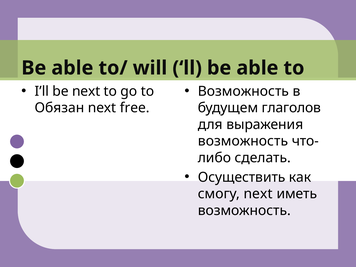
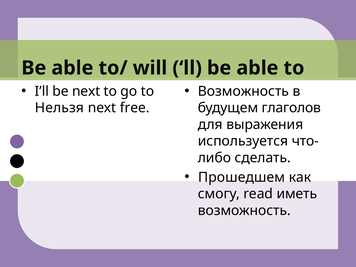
Обязан: Обязан -> Нельзя
возможность at (243, 141): возможность -> используется
Осуществить: Осуществить -> Прошедшем
смогу next: next -> read
